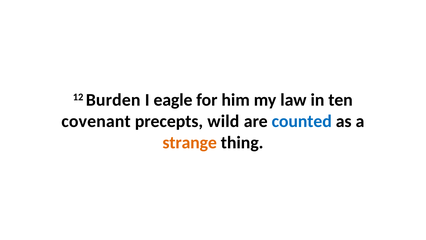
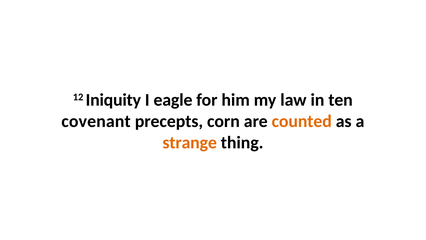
Burden: Burden -> Iniquity
wild: wild -> corn
counted colour: blue -> orange
